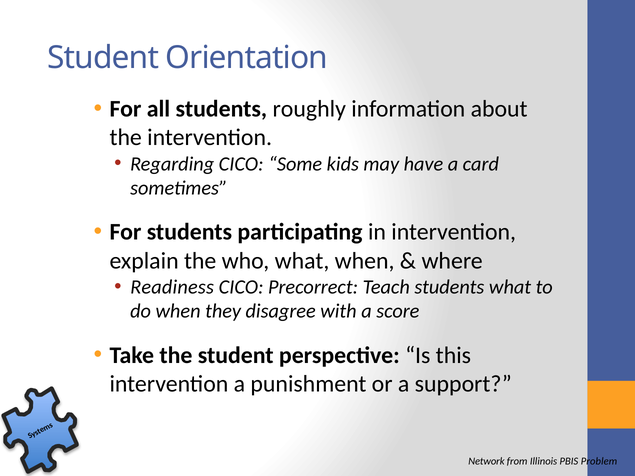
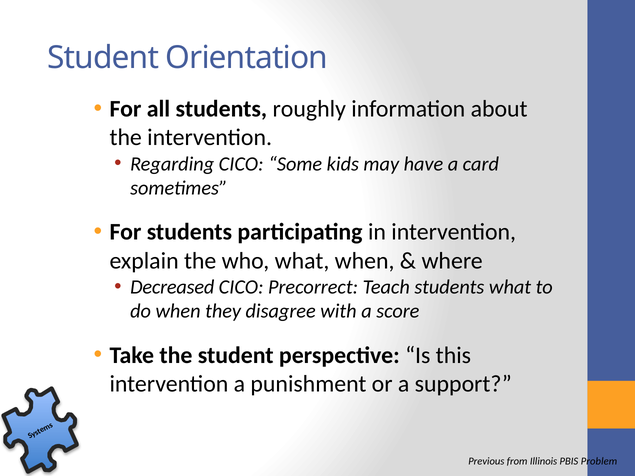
Readiness: Readiness -> Decreased
Network: Network -> Previous
